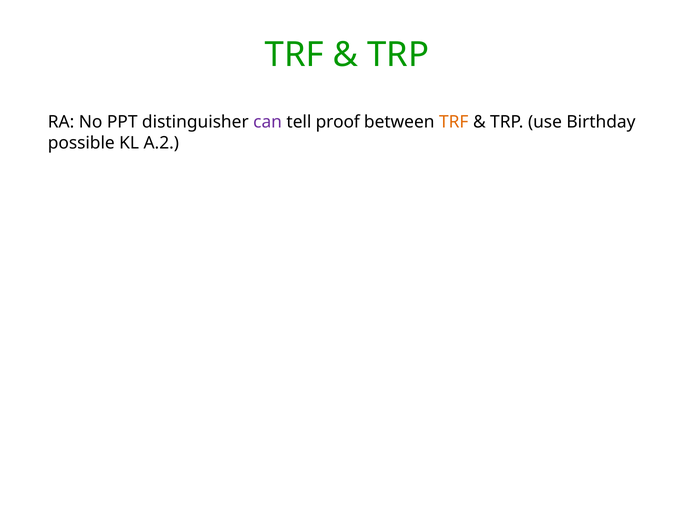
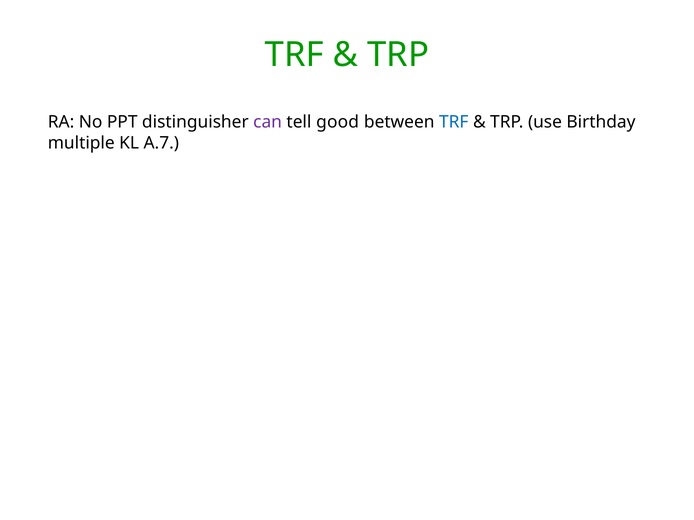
proof: proof -> good
TRF at (454, 122) colour: orange -> blue
possible: possible -> multiple
A.2: A.2 -> A.7
